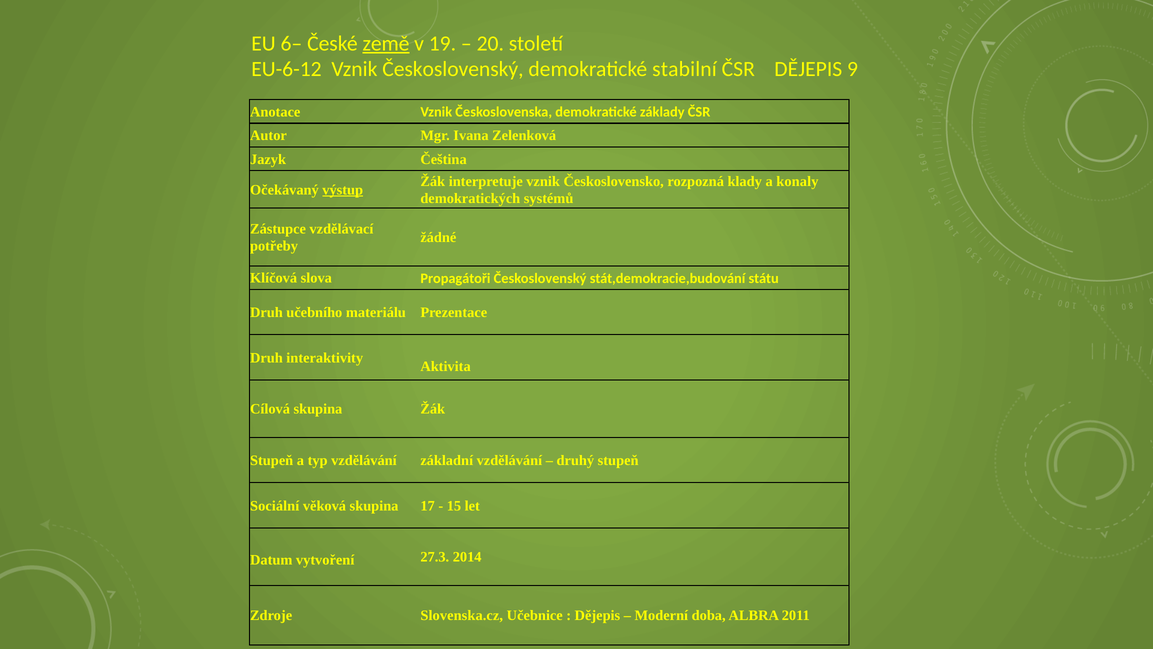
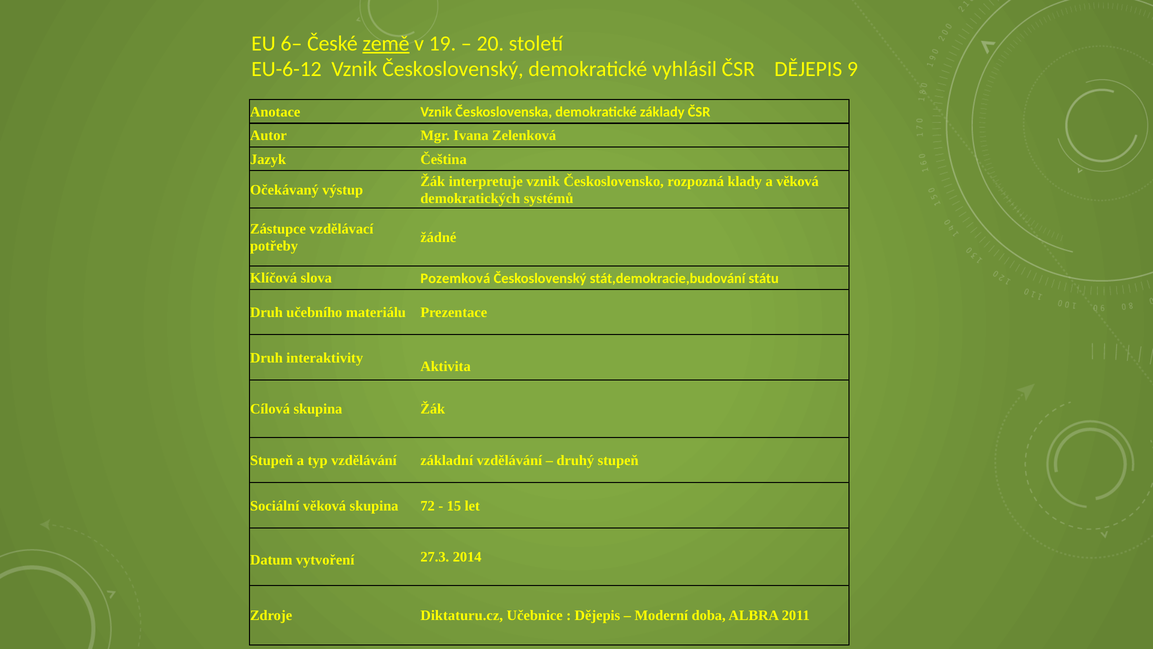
stabilní: stabilní -> vyhlásil
a konaly: konaly -> věková
výstup underline: present -> none
Propagátoři: Propagátoři -> Pozemková
17: 17 -> 72
Slovenska.cz: Slovenska.cz -> Diktaturu.cz
